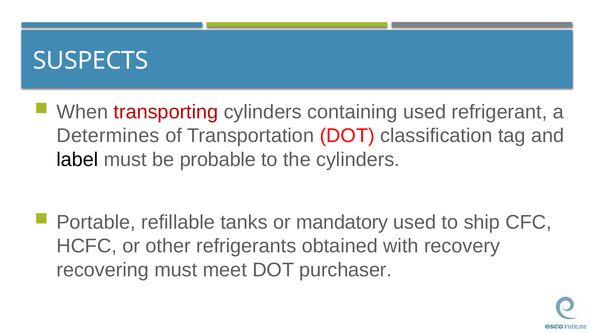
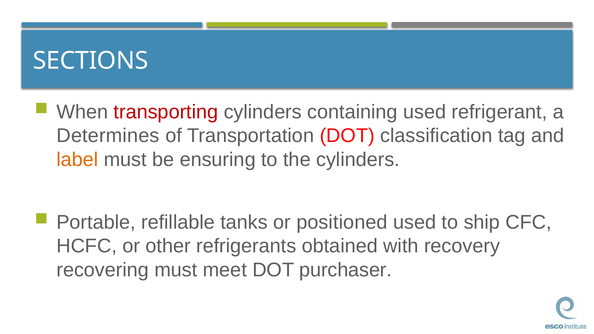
SUSPECTS: SUSPECTS -> SECTIONS
label colour: black -> orange
probable: probable -> ensuring
mandatory: mandatory -> positioned
